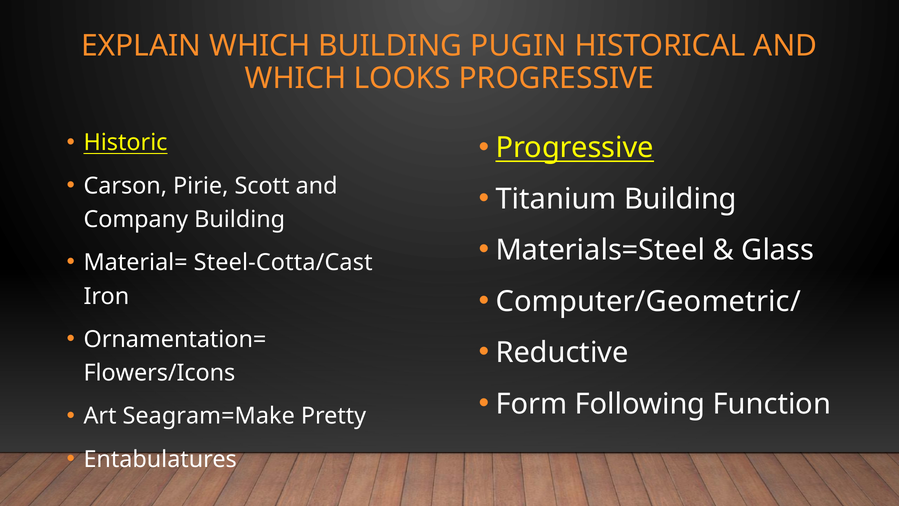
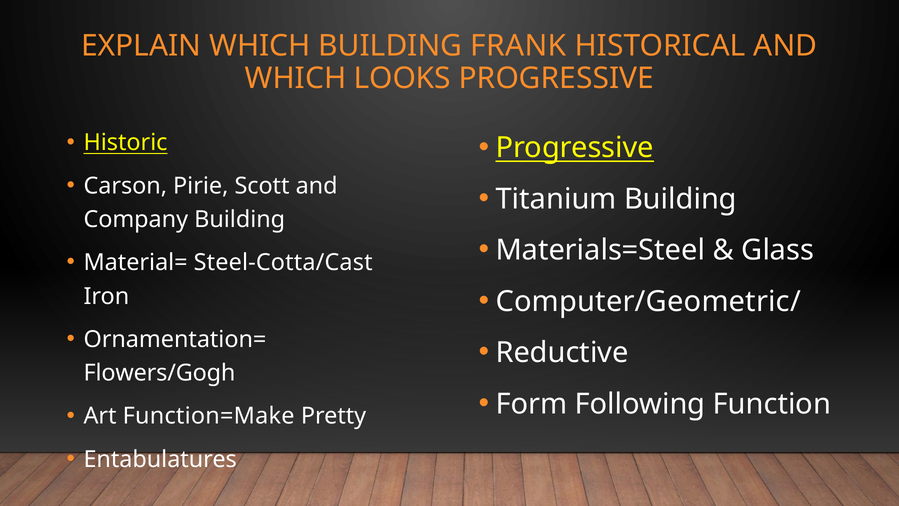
PUGIN: PUGIN -> FRANK
Flowers/Icons: Flowers/Icons -> Flowers/Gogh
Seagram=Make: Seagram=Make -> Function=Make
